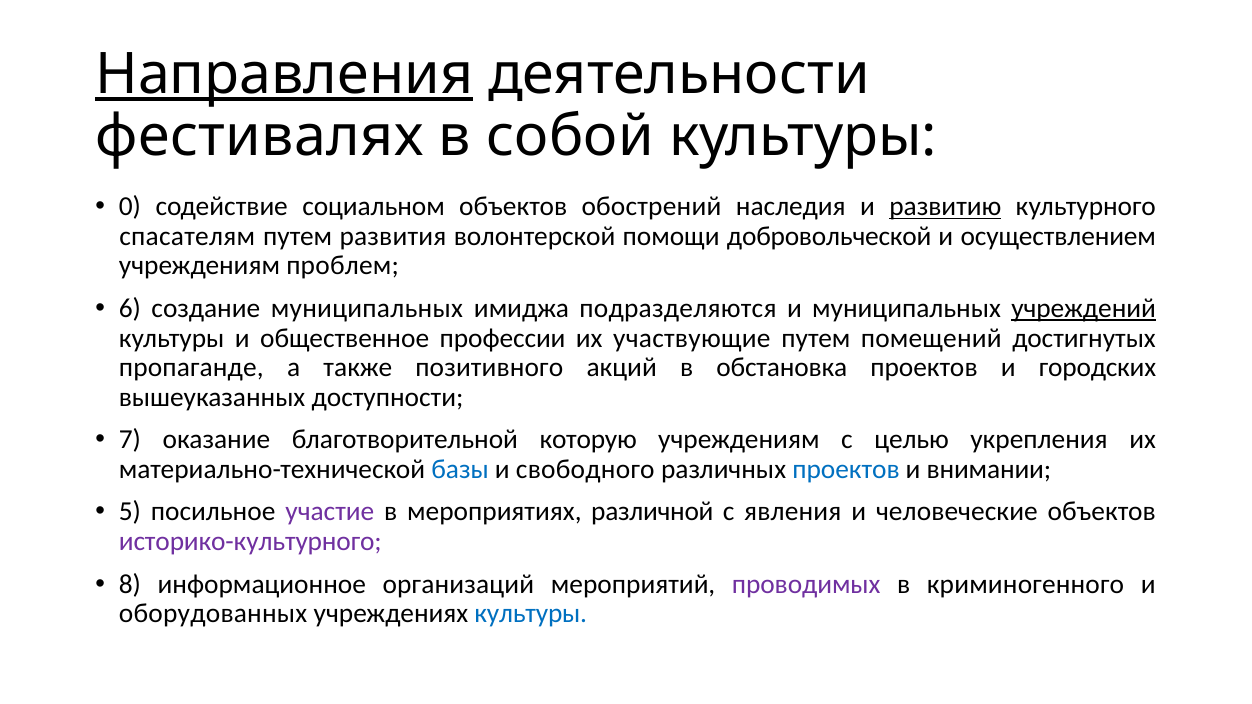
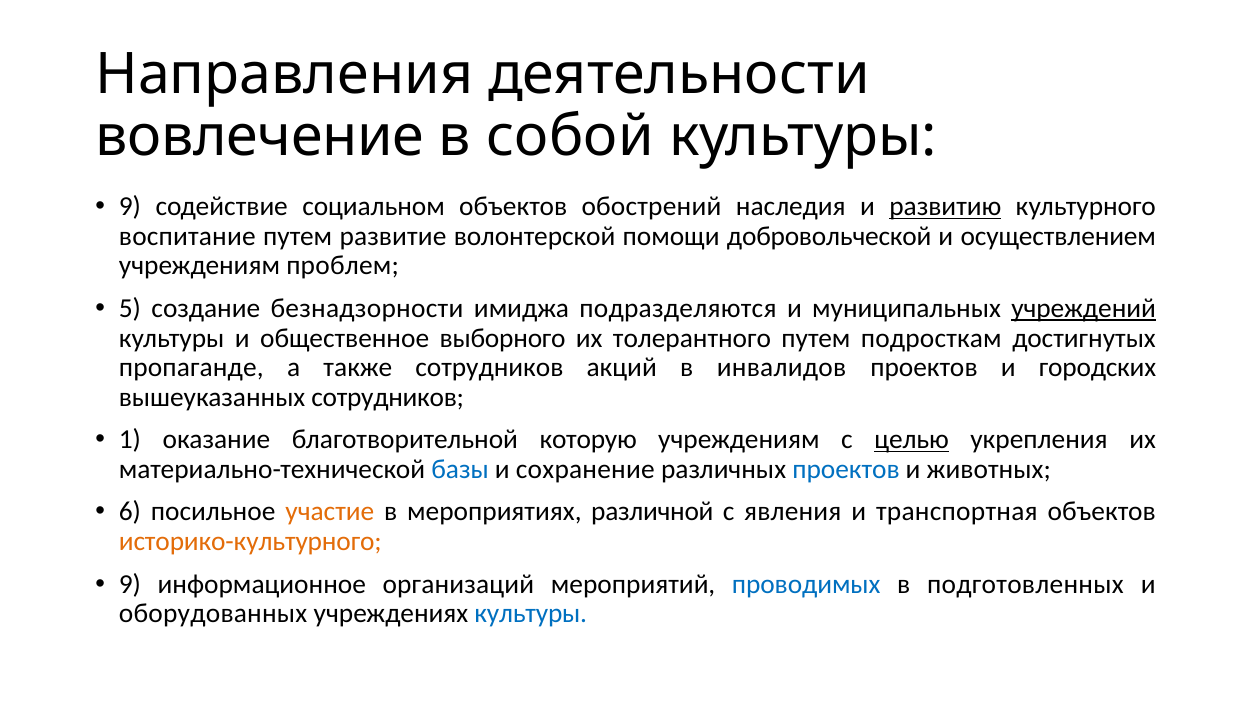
Направления underline: present -> none
фестивалях: фестивалях -> вовлечение
0 at (130, 207): 0 -> 9
спасателям: спасателям -> воспитание
развития: развития -> развитие
6: 6 -> 5
создание муниципальных: муниципальных -> безнадзорности
профессии: профессии -> выборного
участвующие: участвующие -> толерантного
помещений: помещений -> подросткам
также позитивного: позитивного -> сотрудников
обстановка: обстановка -> инвалидов
вышеуказанных доступности: доступности -> сотрудников
7: 7 -> 1
целью underline: none -> present
свободного: свободного -> сохранение
внимании: внимании -> животных
5: 5 -> 6
участие colour: purple -> orange
человеческие: человеческие -> транспортная
историко-культурного colour: purple -> orange
8 at (130, 584): 8 -> 9
проводимых colour: purple -> blue
криминогенного: криминогенного -> подготовленных
